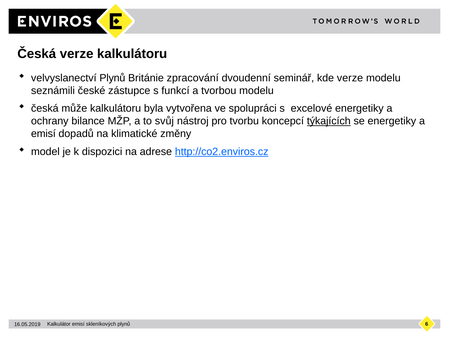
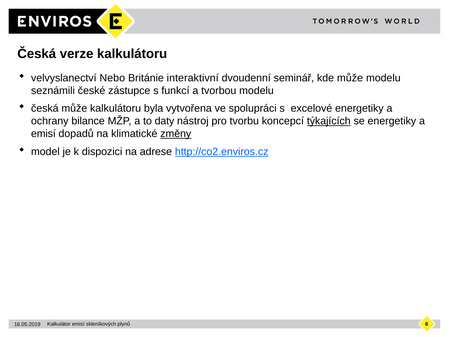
velvyslanectví Plynů: Plynů -> Nebo
zpracování: zpracování -> interaktivní
kde verze: verze -> může
svůj: svůj -> daty
změny underline: none -> present
